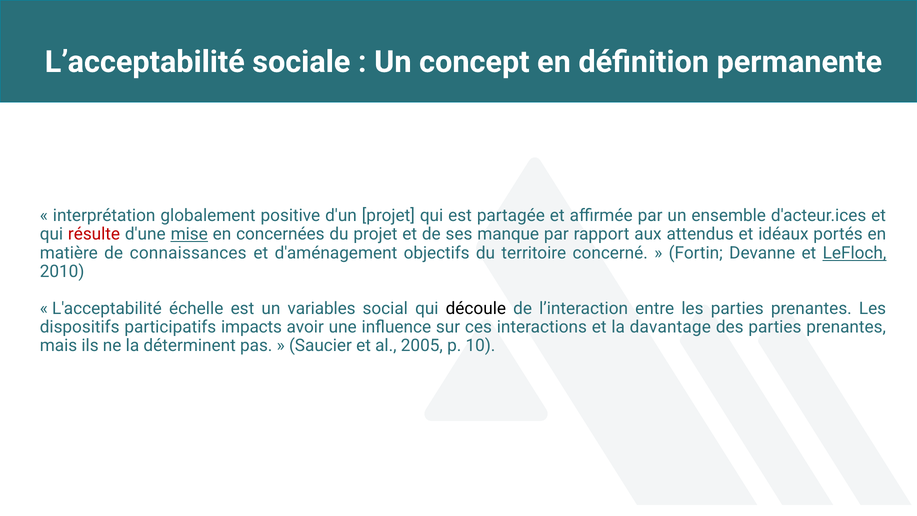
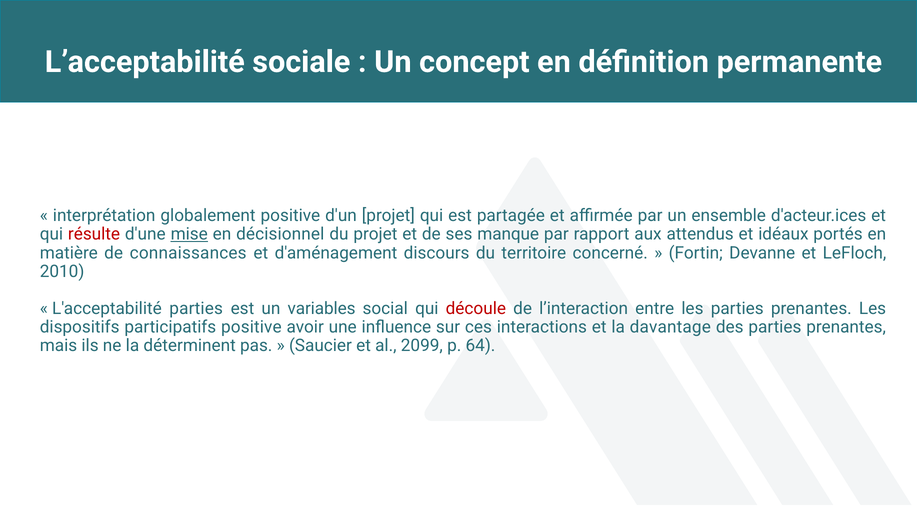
concernées: concernées -> décisionnel
objectifs: objectifs -> discours
LeFloch underline: present -> none
L'acceptabilité échelle: échelle -> parties
découle colour: black -> red
participatifs impacts: impacts -> positive
2005: 2005 -> 2099
10: 10 -> 64
